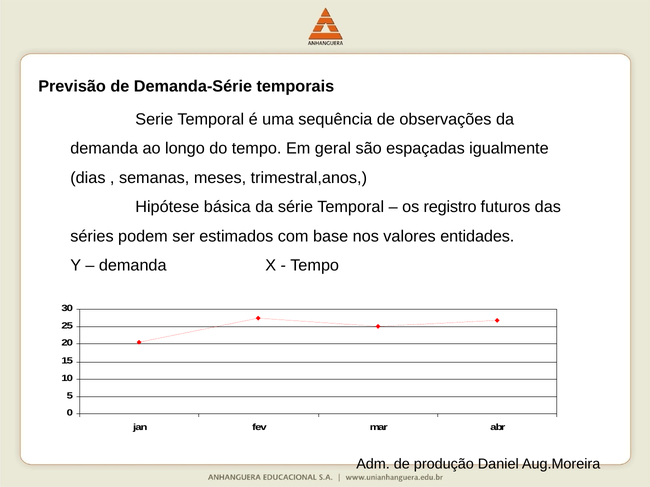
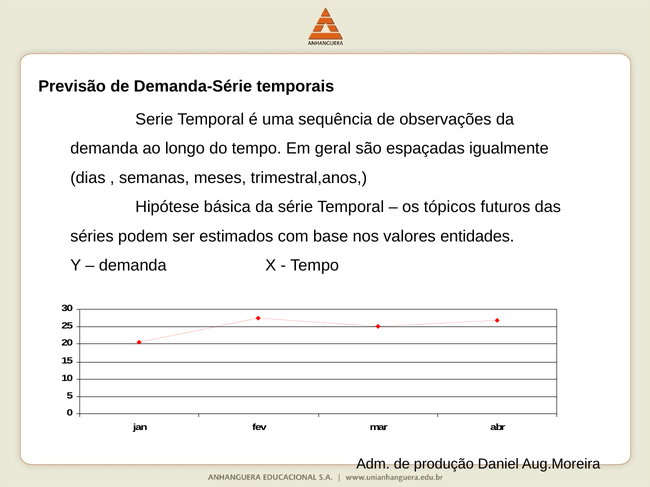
registro: registro -> tópicos
